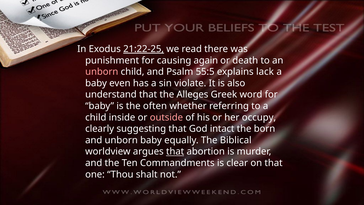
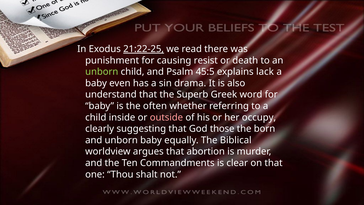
again: again -> resist
unborn at (102, 72) colour: pink -> light green
55:5: 55:5 -> 45:5
violate: violate -> drama
Alleges: Alleges -> Superb
intact: intact -> those
that at (175, 151) underline: present -> none
